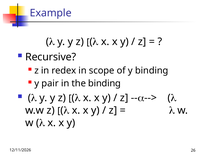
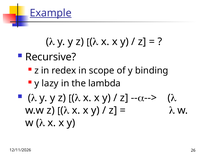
Example underline: none -> present
pair: pair -> lazy
the binding: binding -> lambda
